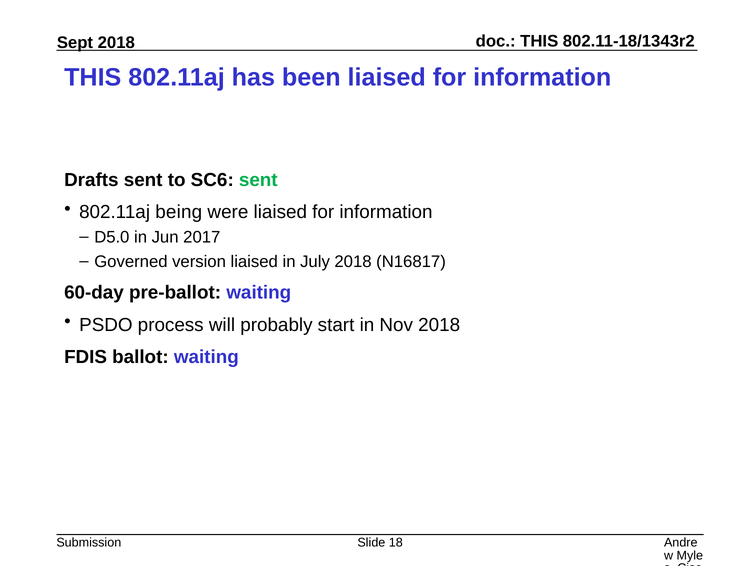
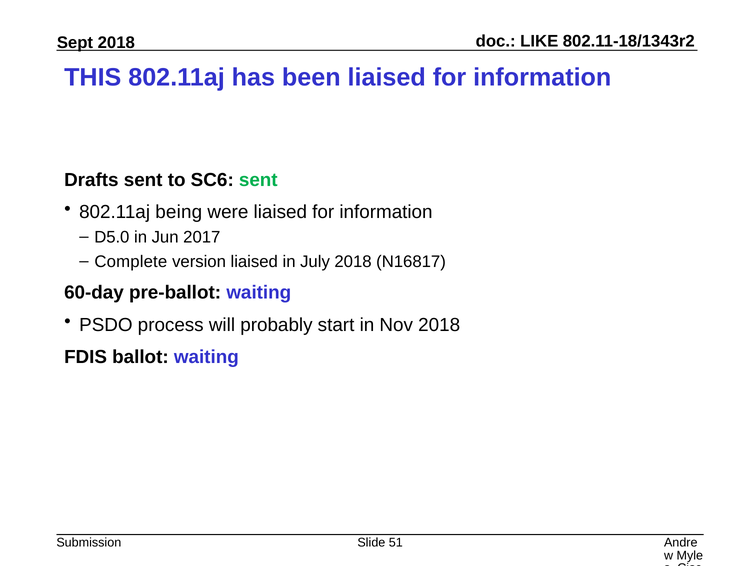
THIS at (539, 41): THIS -> LIKE
Governed: Governed -> Complete
18: 18 -> 51
